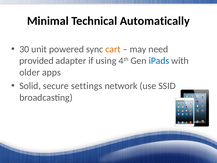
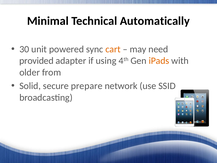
iPads colour: blue -> orange
apps: apps -> from
settings: settings -> prepare
